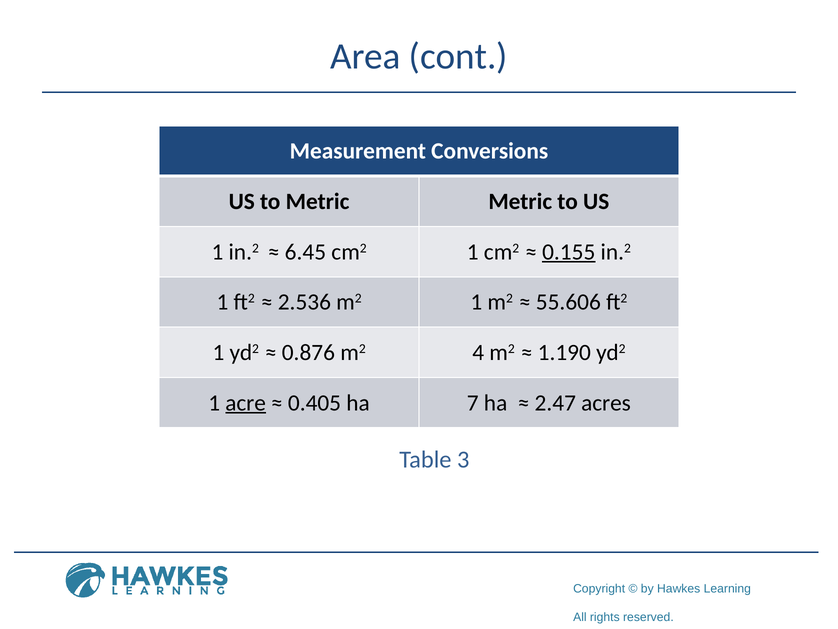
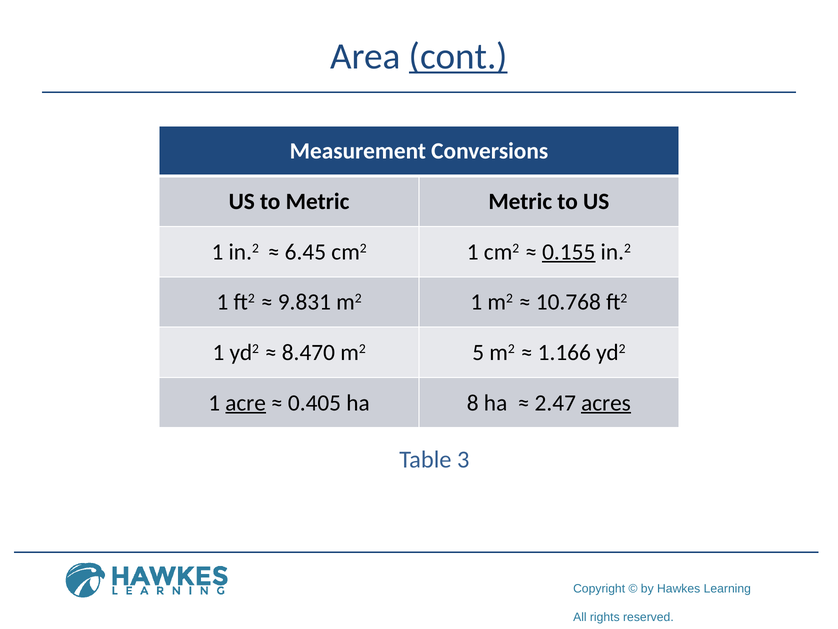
cont underline: none -> present
2.536: 2.536 -> 9.831
55.606: 55.606 -> 10.768
0.876: 0.876 -> 8.470
4: 4 -> 5
1.190: 1.190 -> 1.166
7: 7 -> 8
acres underline: none -> present
